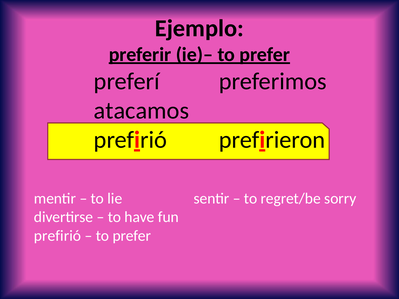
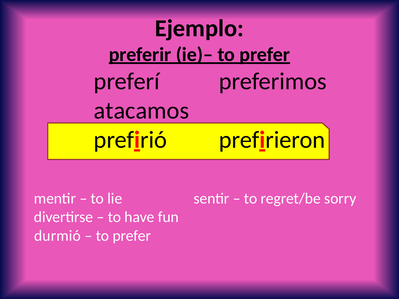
prefirió at (58, 236): prefirió -> durmió
